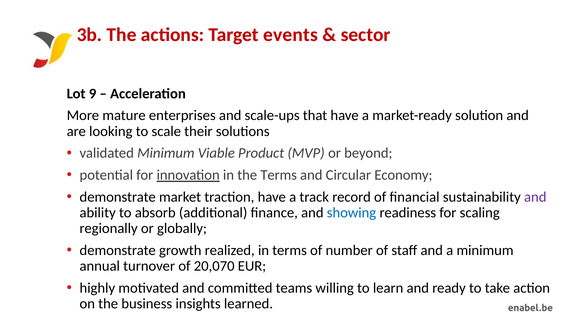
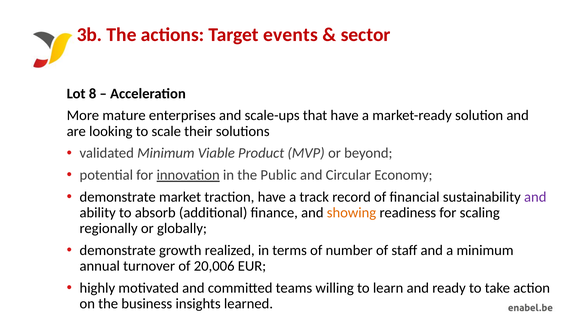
9: 9 -> 8
the Terms: Terms -> Public
showing colour: blue -> orange
20,070: 20,070 -> 20,006
